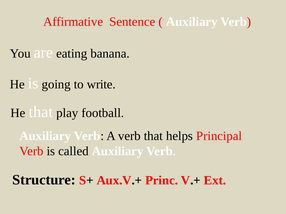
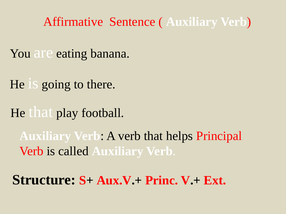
write: write -> there
